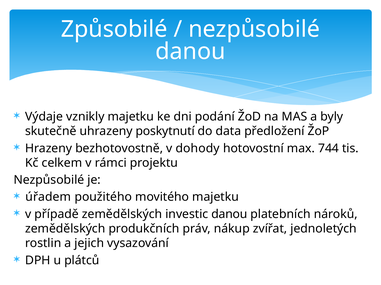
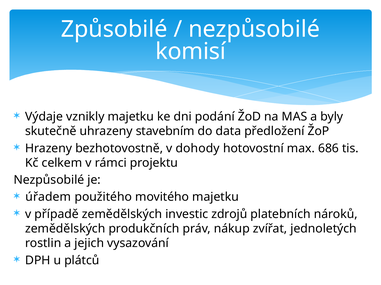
danou at (190, 52): danou -> komisí
poskytnutí: poskytnutí -> stavebním
744: 744 -> 686
investic danou: danou -> zdrojů
